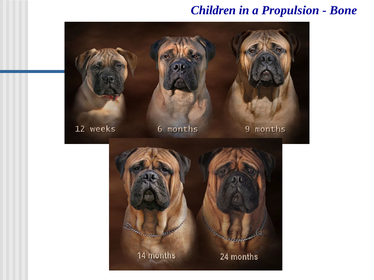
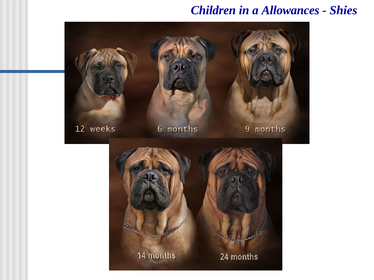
Propulsion: Propulsion -> Allowances
Bone: Bone -> Shies
